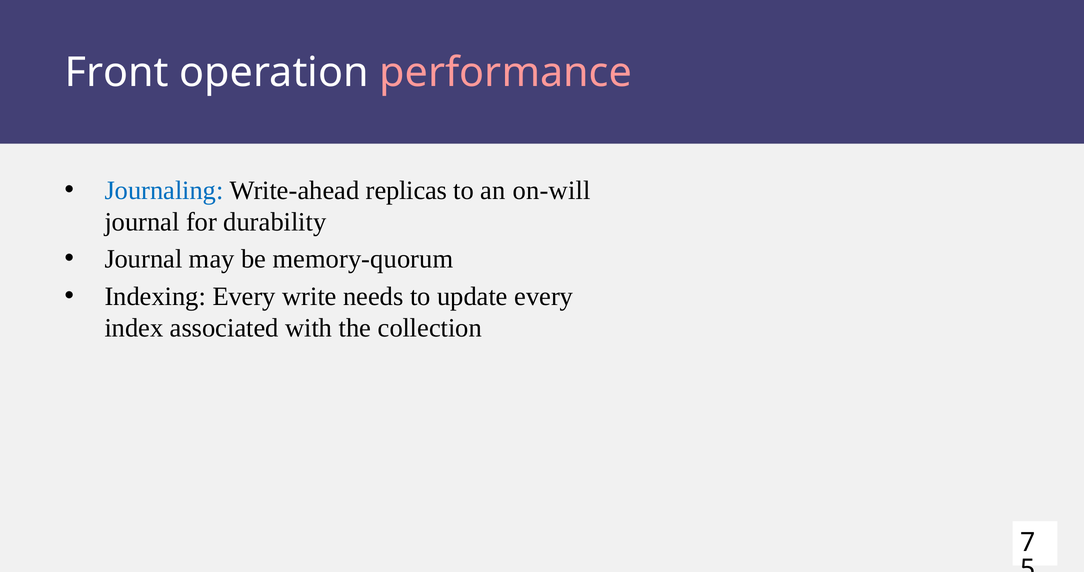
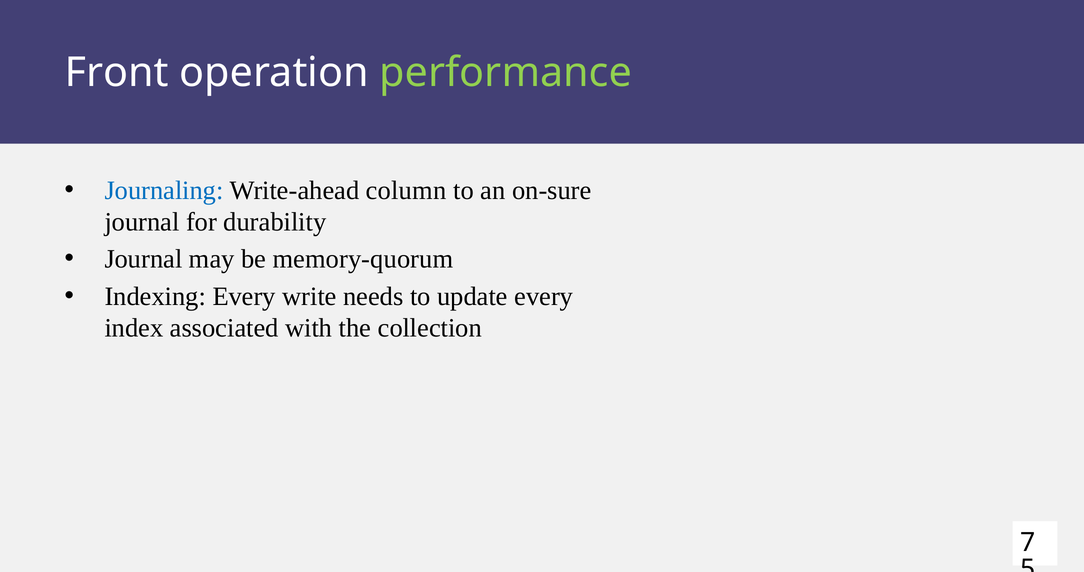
performance colour: pink -> light green
replicas: replicas -> column
on-will: on-will -> on-sure
